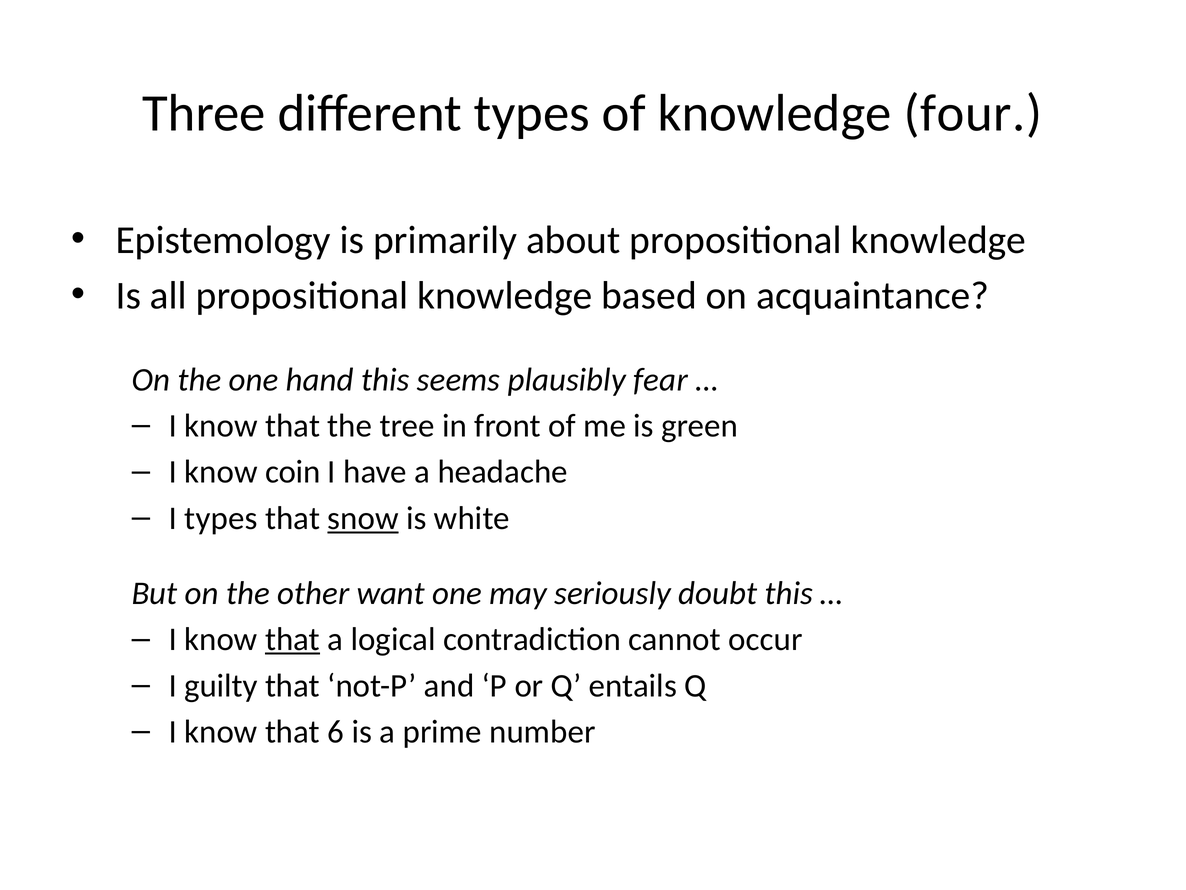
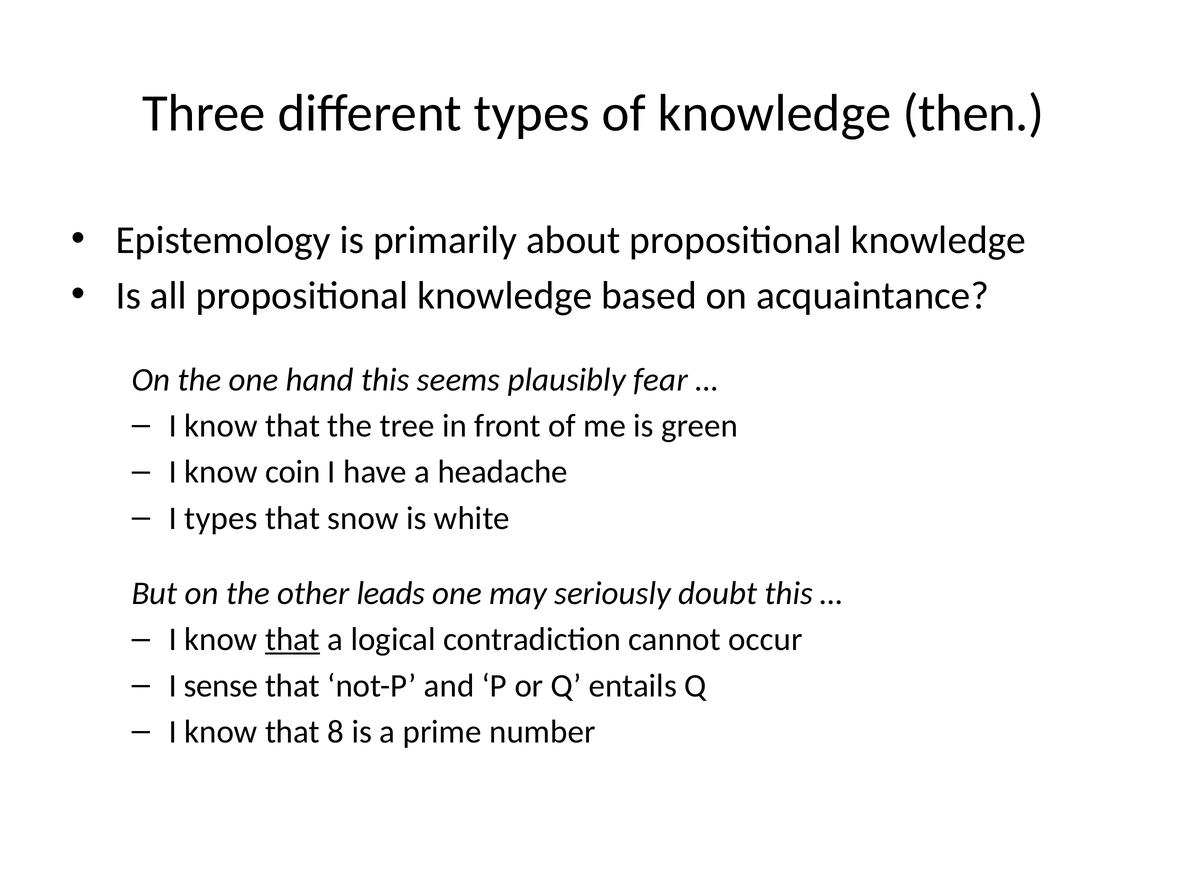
four: four -> then
snow underline: present -> none
want: want -> leads
guilty: guilty -> sense
6: 6 -> 8
